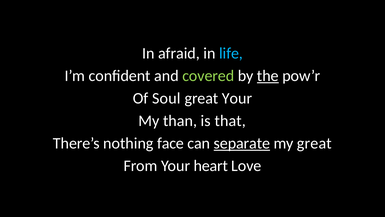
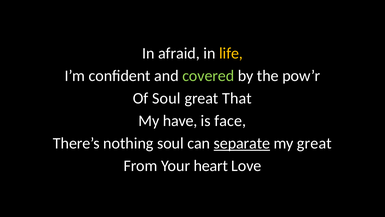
life colour: light blue -> yellow
the underline: present -> none
great Your: Your -> That
than: than -> have
that: that -> face
nothing face: face -> soul
